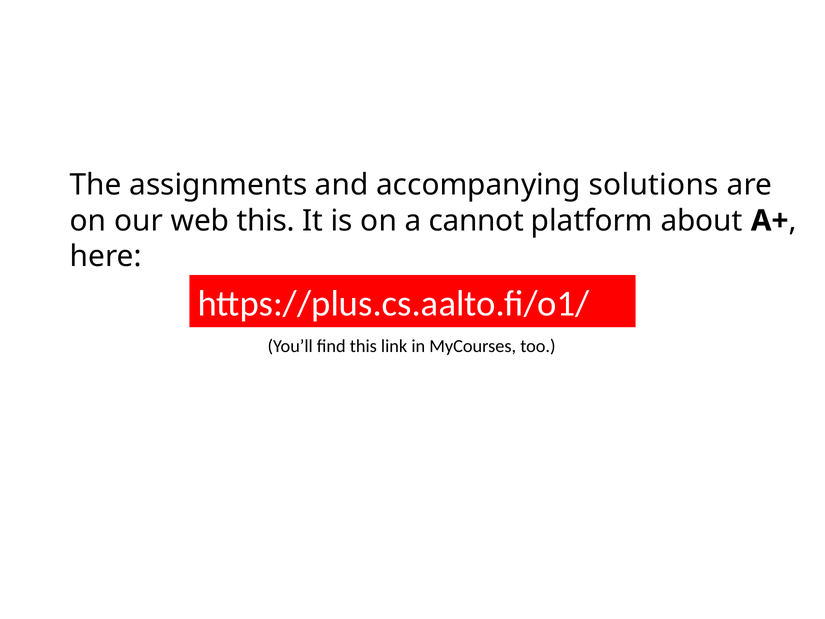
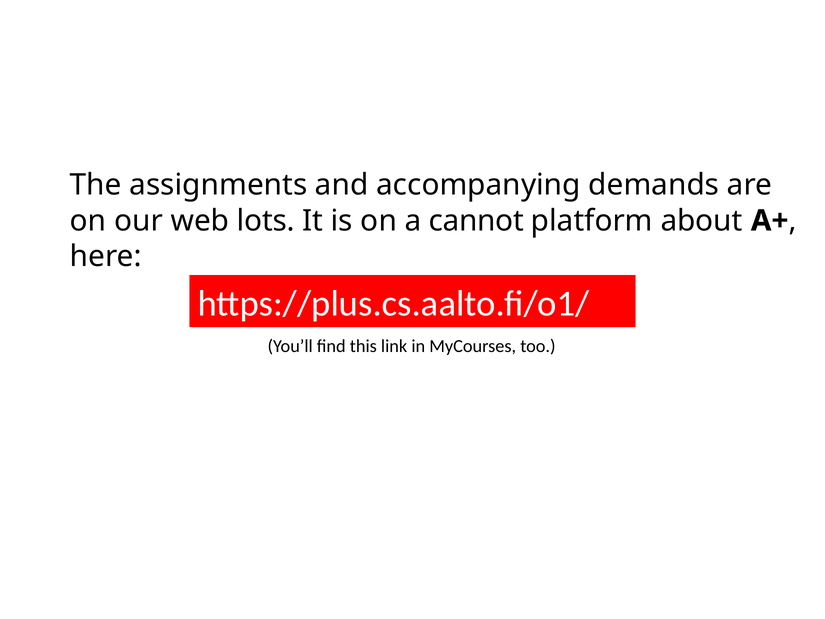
solutions: solutions -> demands
web this: this -> lots
